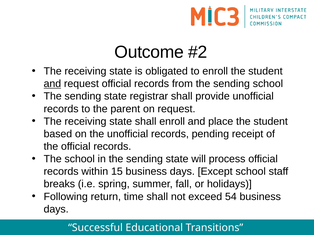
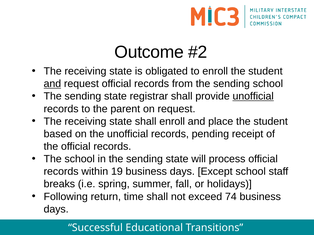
unofficial at (253, 96) underline: none -> present
15: 15 -> 19
54: 54 -> 74
